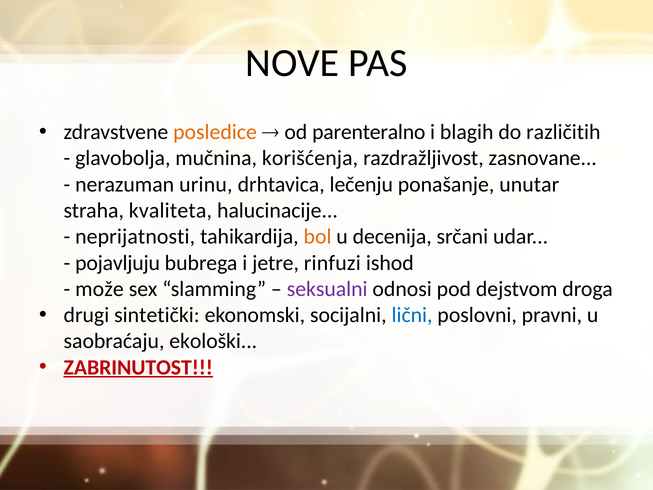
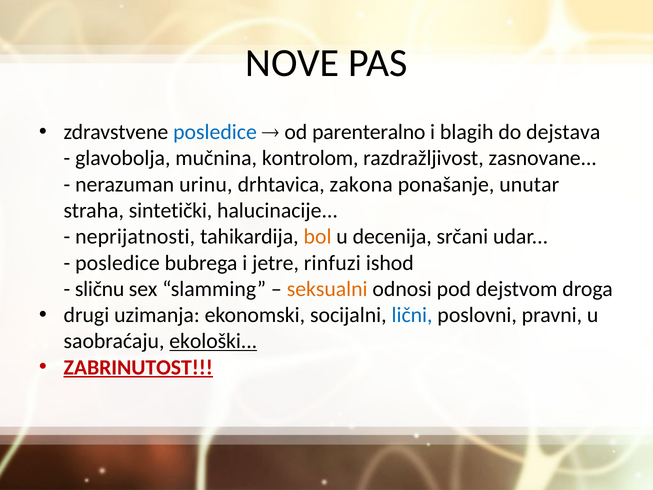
posledice at (215, 132) colour: orange -> blue
različitih: različitih -> dejstava
korišćenja: korišćenja -> kontrolom
lečenju: lečenju -> zakona
kvaliteta: kvaliteta -> sintetički
pojavljuju at (118, 263): pojavljuju -> posledice
može: može -> sličnu
seksualni colour: purple -> orange
sintetički: sintetički -> uzimanja
ekološki underline: none -> present
